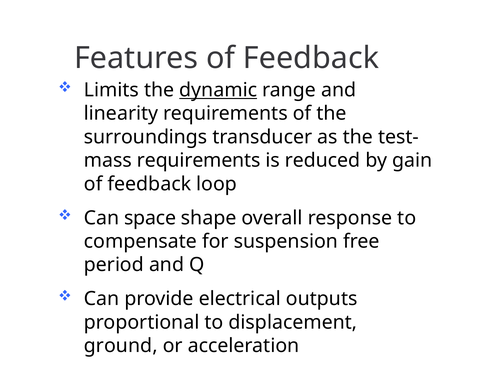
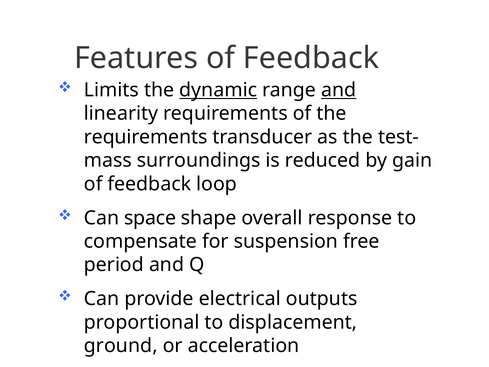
and at (339, 90) underline: none -> present
surroundings at (146, 137): surroundings -> requirements
requirements at (199, 160): requirements -> surroundings
